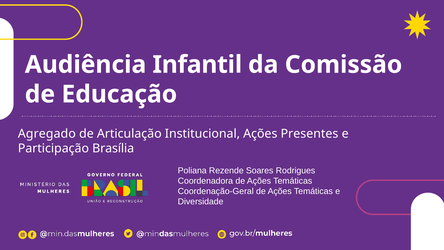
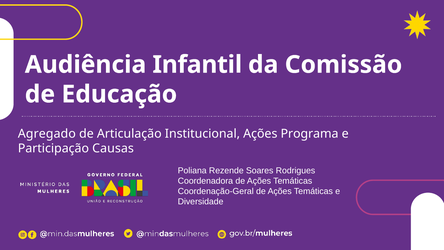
Presentes: Presentes -> Programa
Brasília: Brasília -> Causas
